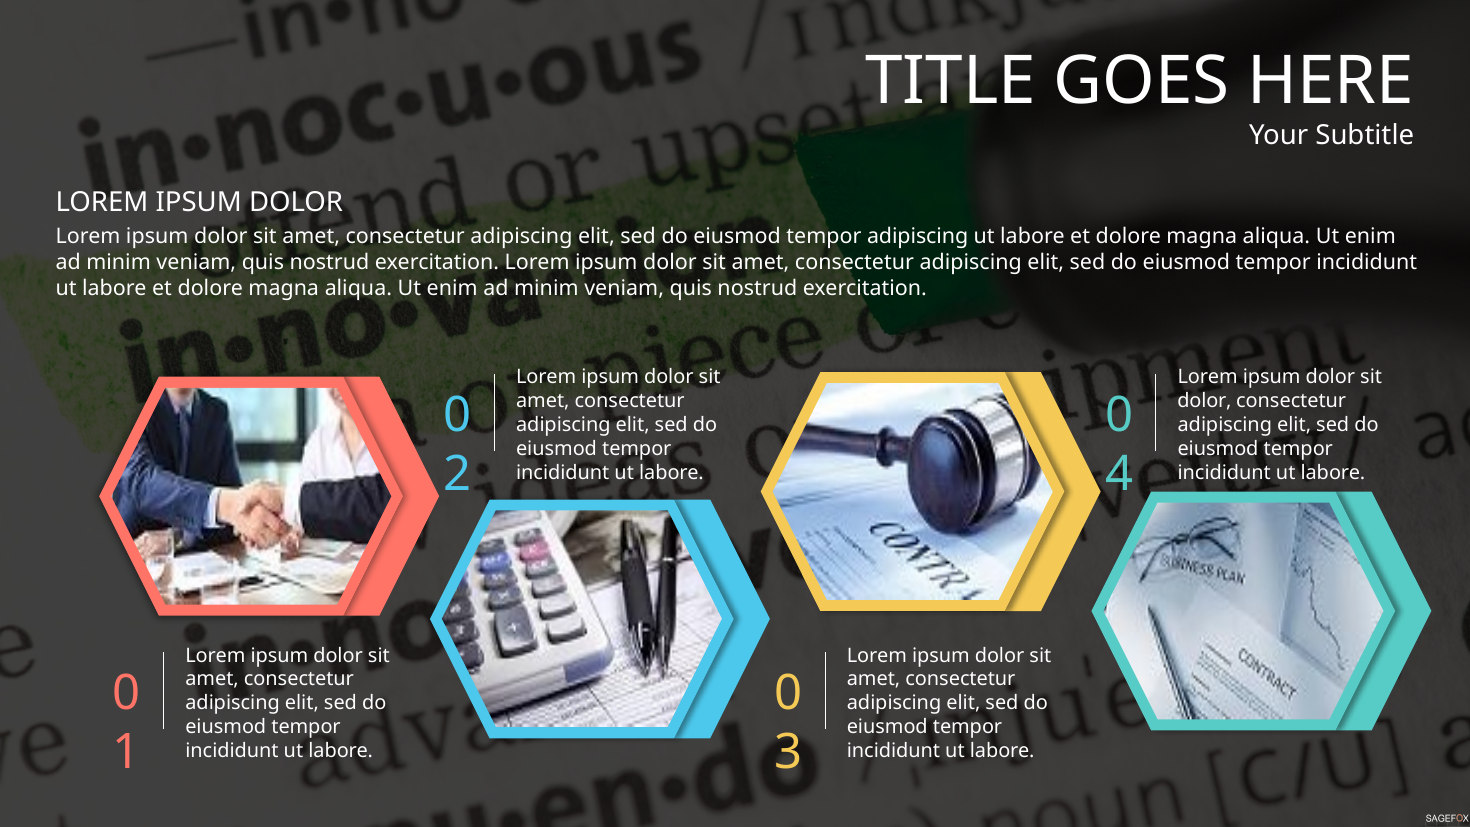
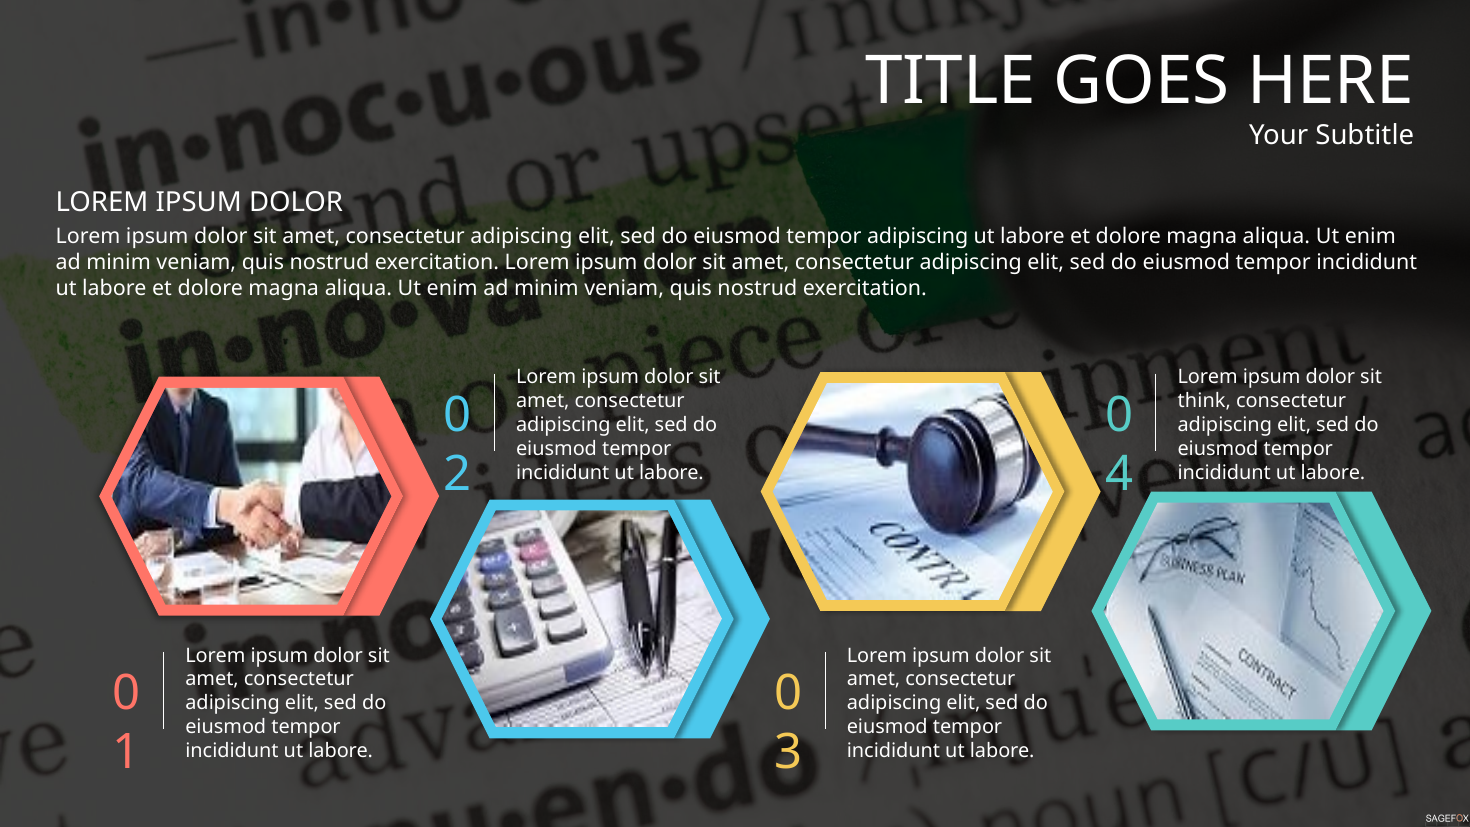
dolor at (1204, 401): dolor -> think
